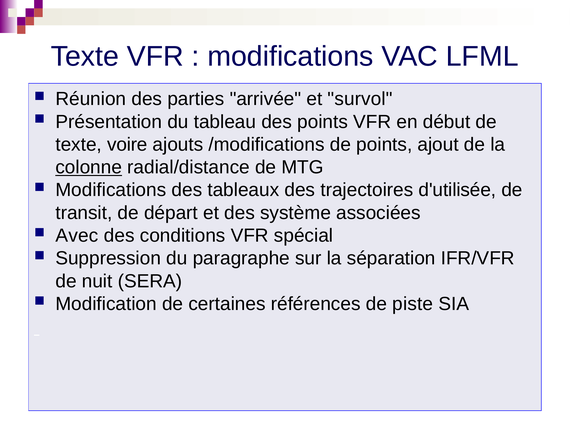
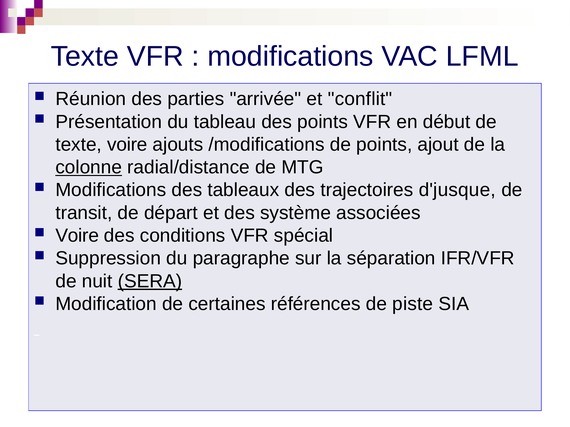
survol: survol -> conflit
d'utilisée: d'utilisée -> d'jusque
Avec at (77, 236): Avec -> Voire
SERA underline: none -> present
